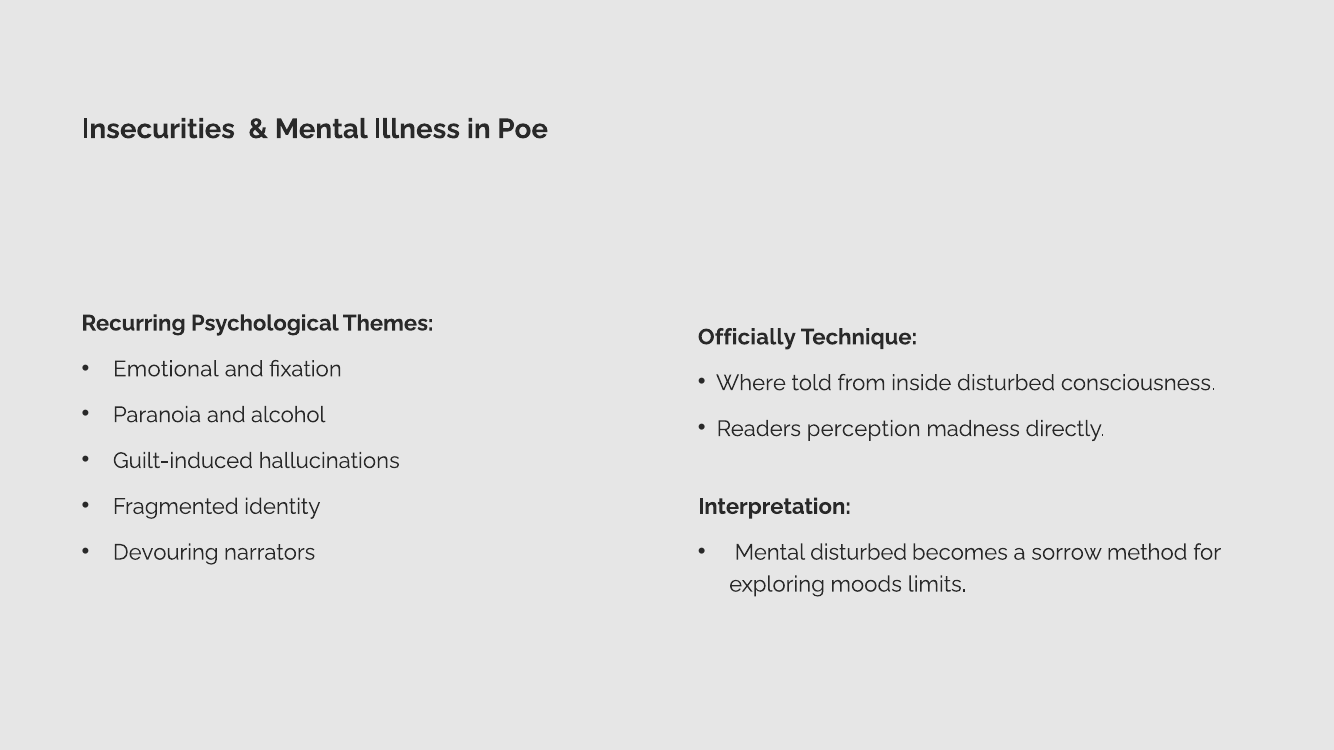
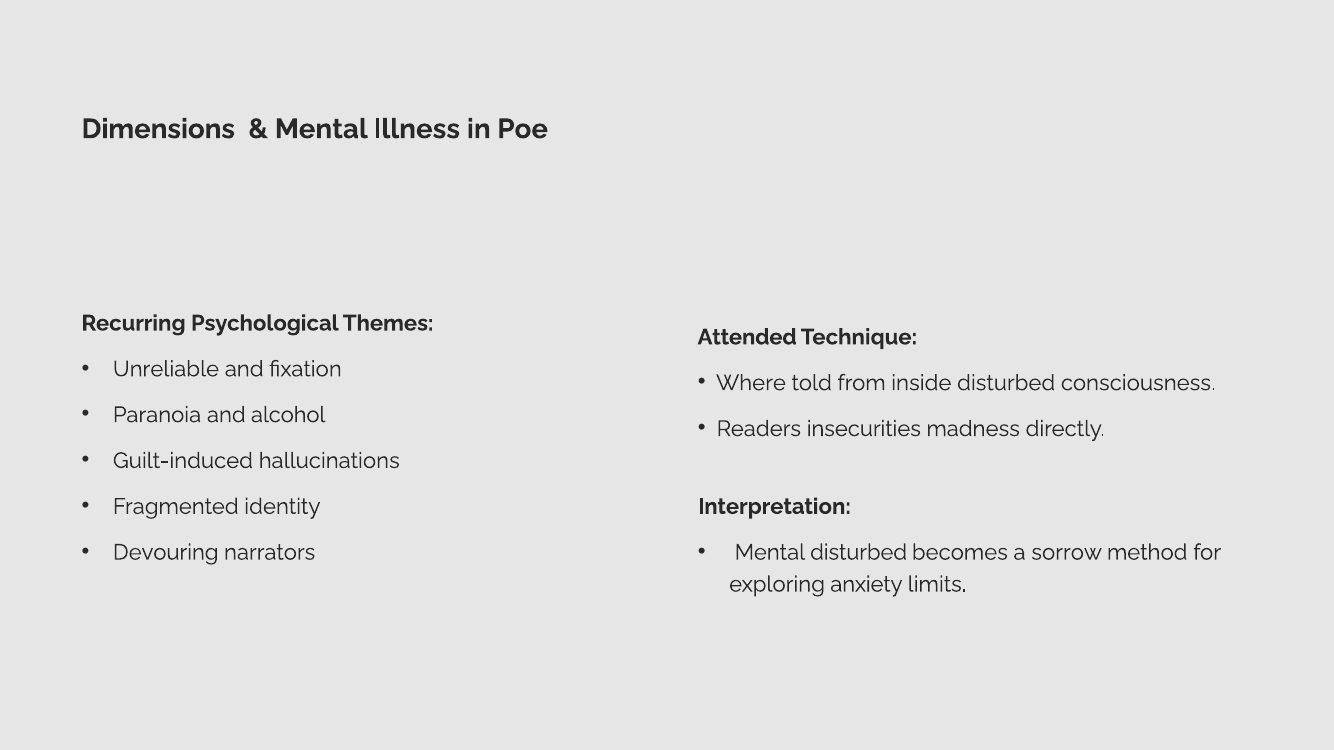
Insecurities: Insecurities -> Dimensions
Officially: Officially -> Attended
Emotional: Emotional -> Unreliable
perception: perception -> insecurities
moods: moods -> anxiety
